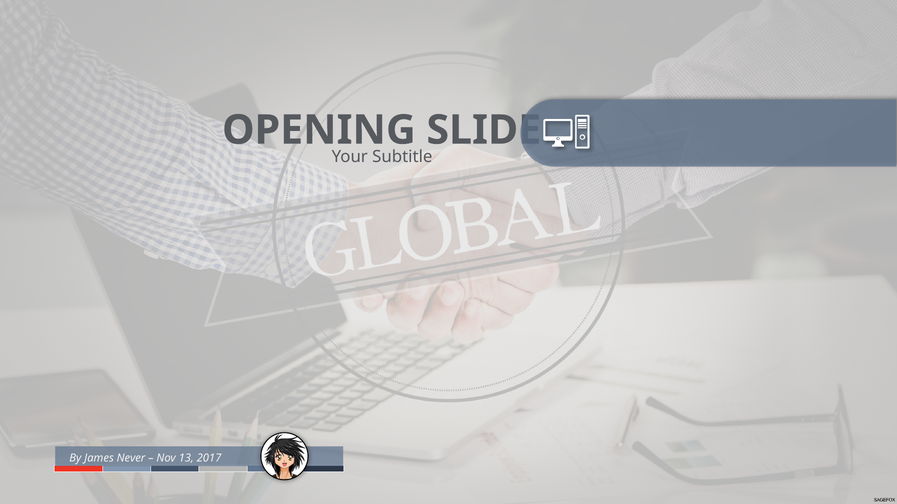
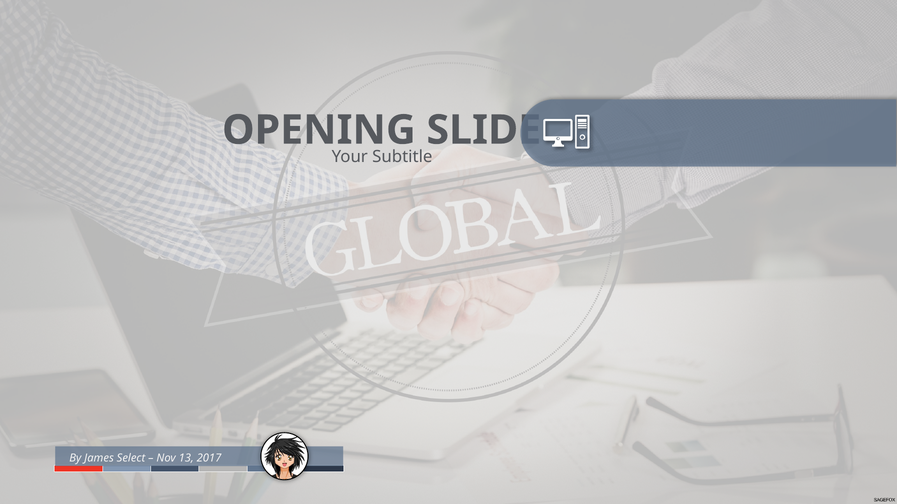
Never: Never -> Select
